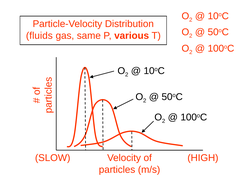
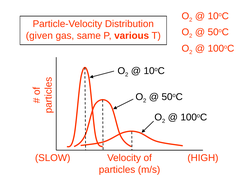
fluids: fluids -> given
